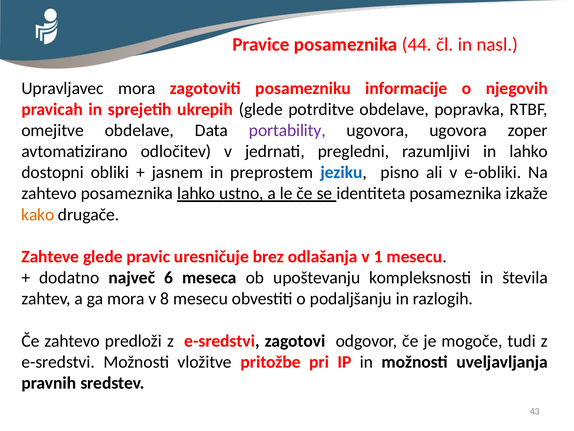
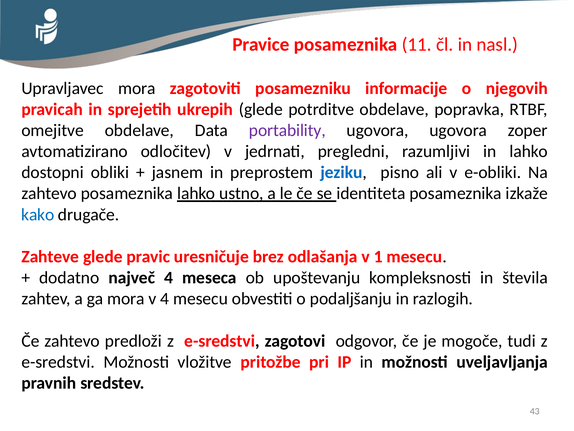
44: 44 -> 11
kako colour: orange -> blue
največ 6: 6 -> 4
v 8: 8 -> 4
